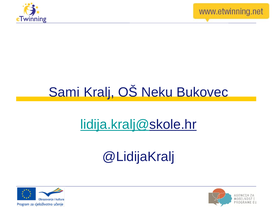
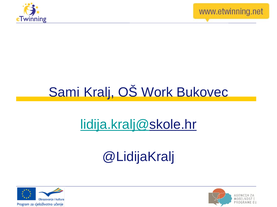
Neku: Neku -> Work
